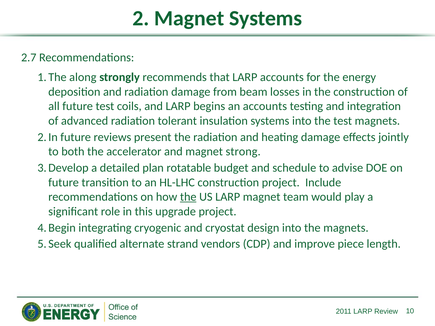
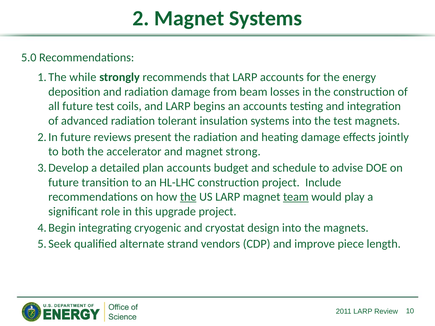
2.7: 2.7 -> 5.0
along: along -> while
plan rotatable: rotatable -> accounts
team underline: none -> present
